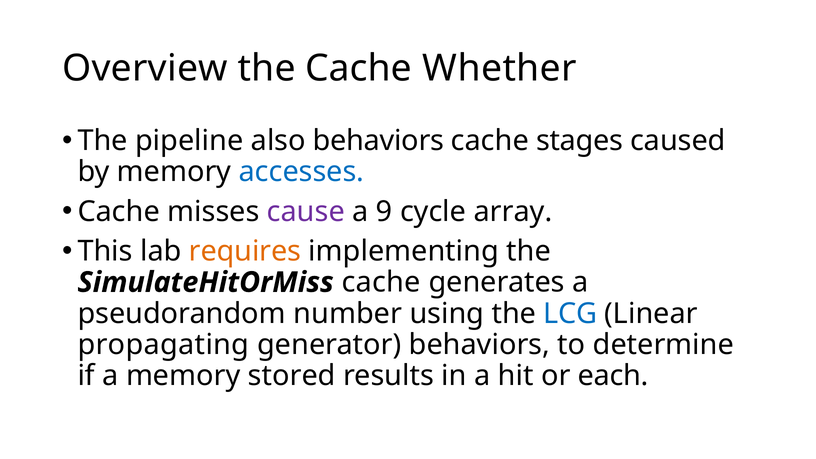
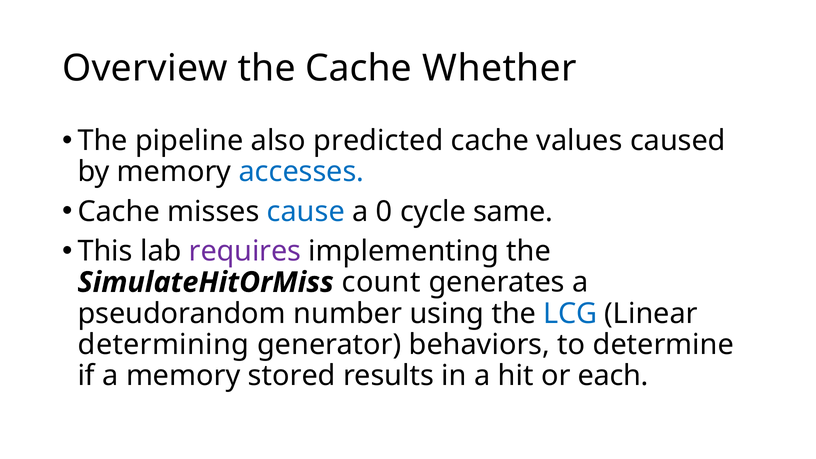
also behaviors: behaviors -> predicted
stages: stages -> values
cause colour: purple -> blue
9: 9 -> 0
array: array -> same
requires colour: orange -> purple
SimulateHitOrMiss cache: cache -> count
propagating: propagating -> determining
